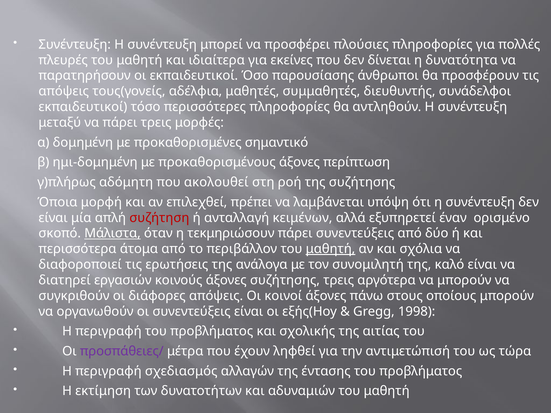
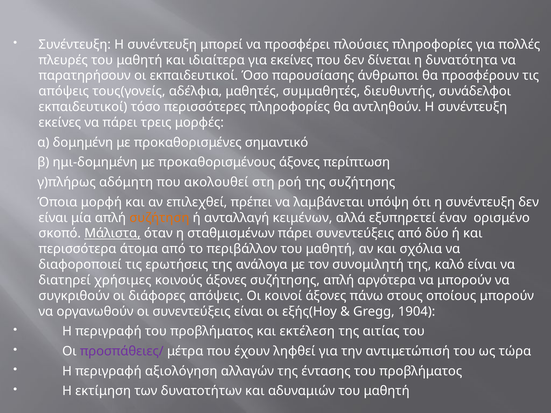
μεταξύ at (60, 123): μεταξύ -> εκείνες
συζήτηση colour: red -> orange
τεκμηριώσουν: τεκμηριώσουν -> σταθμισμένων
μαθητή at (330, 249) underline: present -> none
εργασιών: εργασιών -> χρήσιμες
συζήτησης τρεις: τρεις -> απλή
1998: 1998 -> 1904
σχολικής: σχολικής -> εκτέλεση
σχεδιασμός: σχεδιασμός -> αξιολόγηση
